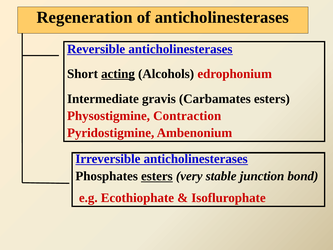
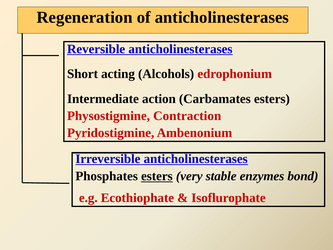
acting underline: present -> none
gravis: gravis -> action
junction: junction -> enzymes
